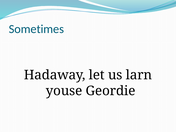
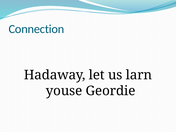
Sometimes: Sometimes -> Connection
